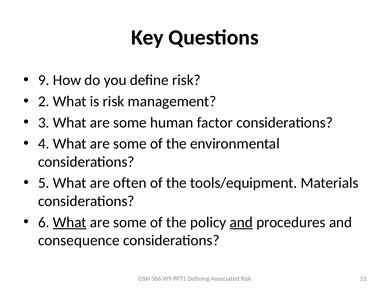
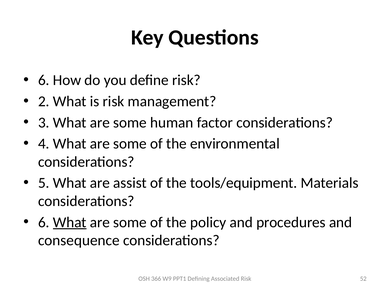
9 at (44, 80): 9 -> 6
often: often -> assist
and at (241, 223) underline: present -> none
